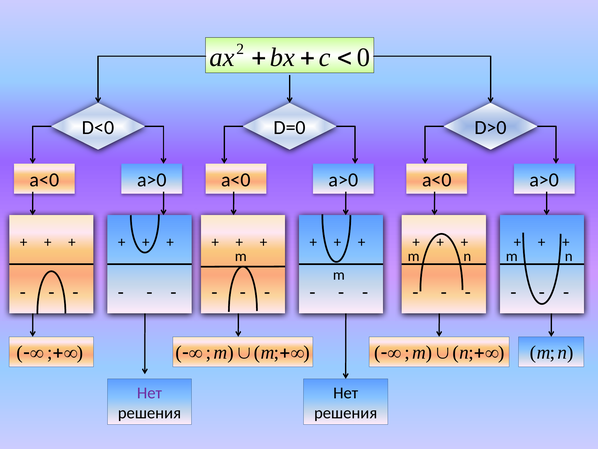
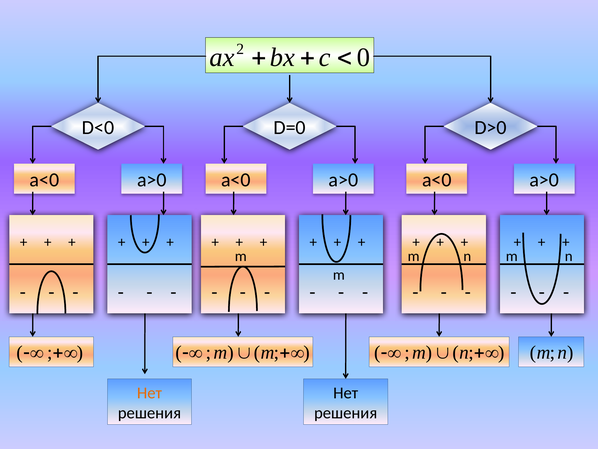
Нет at (149, 392) colour: purple -> orange
